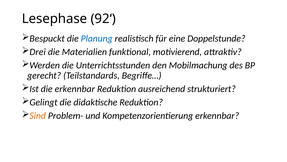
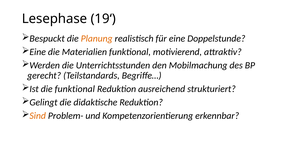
92‘: 92‘ -> 19‘
Planung colour: blue -> orange
Drei at (38, 52): Drei -> Eine
die erkennbar: erkennbar -> funktional
